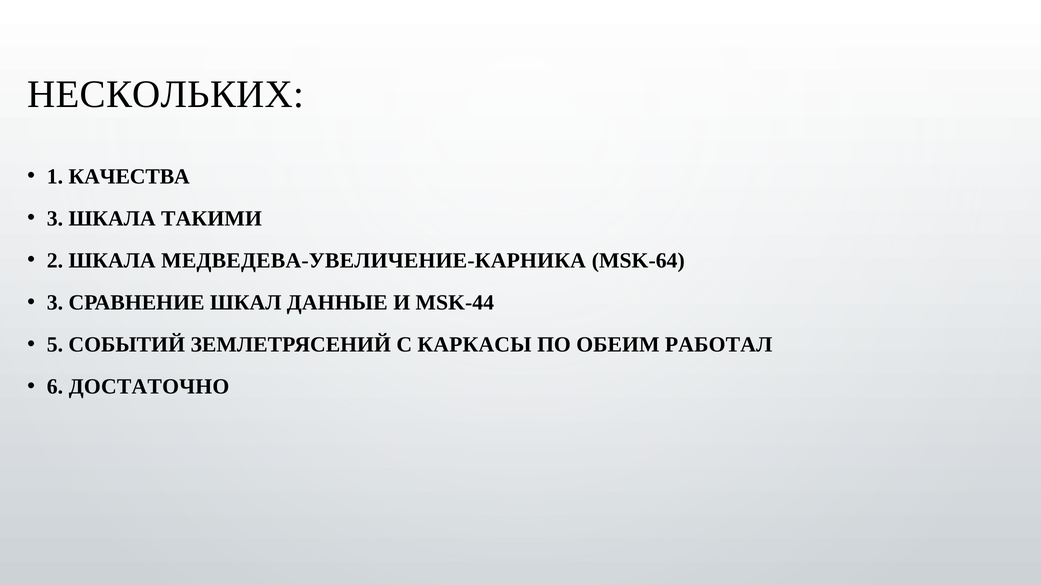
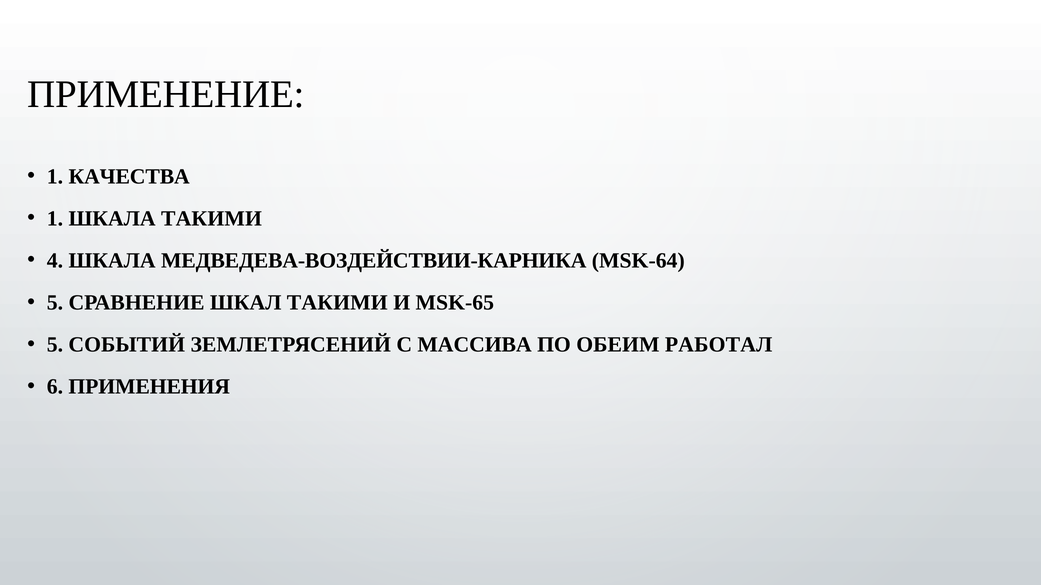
НЕСКОЛЬКИХ: НЕСКОЛЬКИХ -> ПРИМЕНЕНИЕ
3 at (55, 219): 3 -> 1
2: 2 -> 4
МЕДВЕДЕВА-УВЕЛИЧЕНИЕ-КАРНИКА: МЕДВЕДЕВА-УВЕЛИЧЕНИЕ-КАРНИКА -> МЕДВЕДЕВА-ВОЗДЕЙСТВИИ-КАРНИКА
3 at (55, 303): 3 -> 5
ШКАЛ ДАННЫЕ: ДАННЫЕ -> ТАКИМИ
MSK-44: MSK-44 -> MSK-65
КАРКАСЫ: КАРКАСЫ -> МАССИВА
ДОСТАТОЧНО: ДОСТАТОЧНО -> ПРИМЕНЕНИЯ
